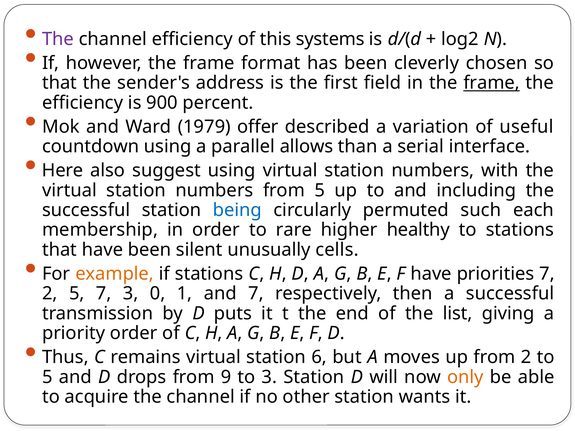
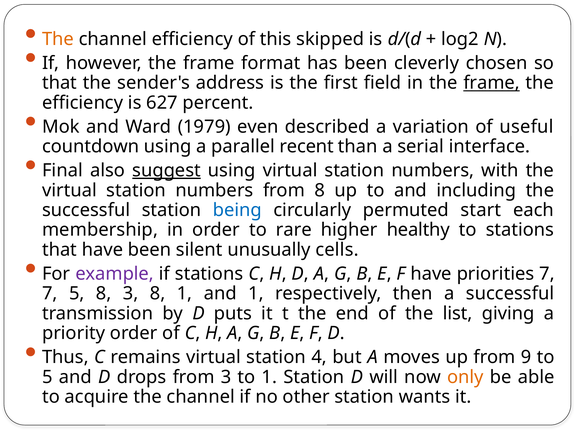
The at (58, 39) colour: purple -> orange
systems: systems -> skipped
900: 900 -> 627
offer: offer -> even
allows: allows -> recent
Here: Here -> Final
suggest underline: none -> present
from 5: 5 -> 8
such: such -> start
example colour: orange -> purple
2 at (50, 294): 2 -> 7
5 7: 7 -> 8
3 0: 0 -> 8
and 7: 7 -> 1
6: 6 -> 4
from 2: 2 -> 9
from 9: 9 -> 3
to 3: 3 -> 1
